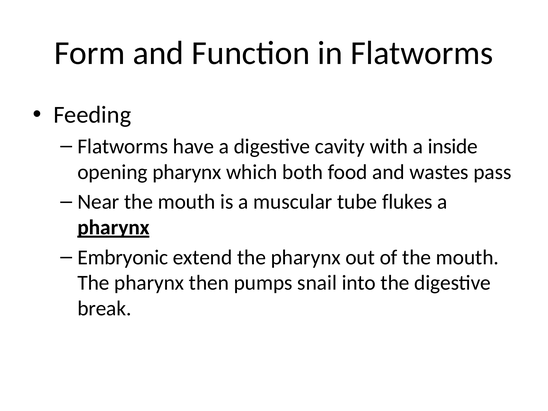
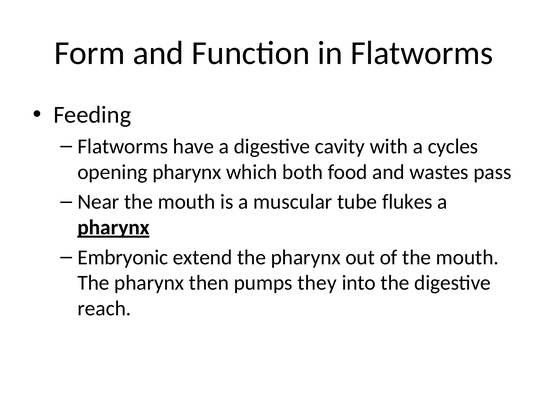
inside: inside -> cycles
snail: snail -> they
break: break -> reach
